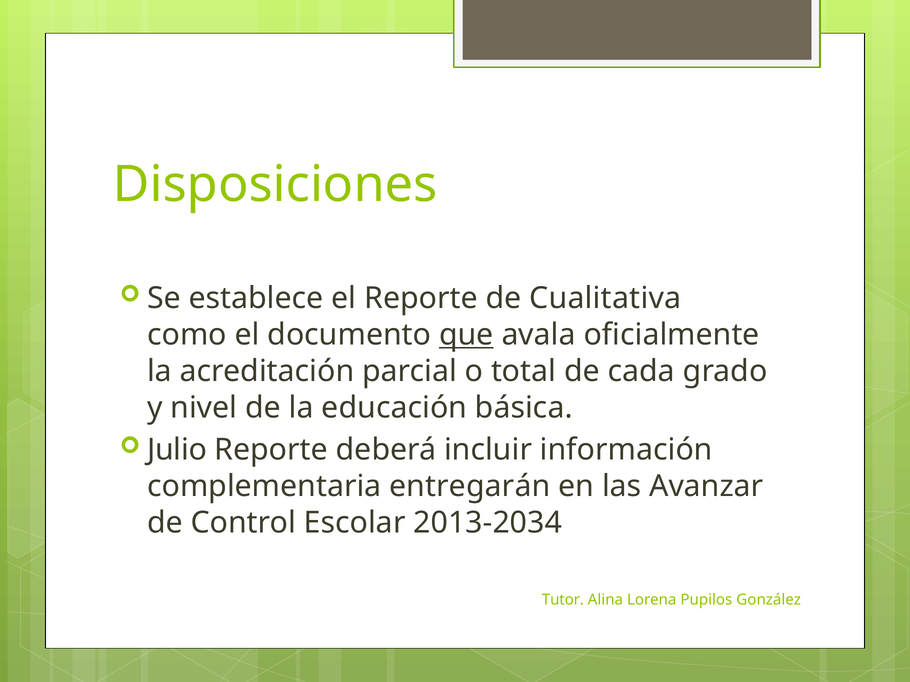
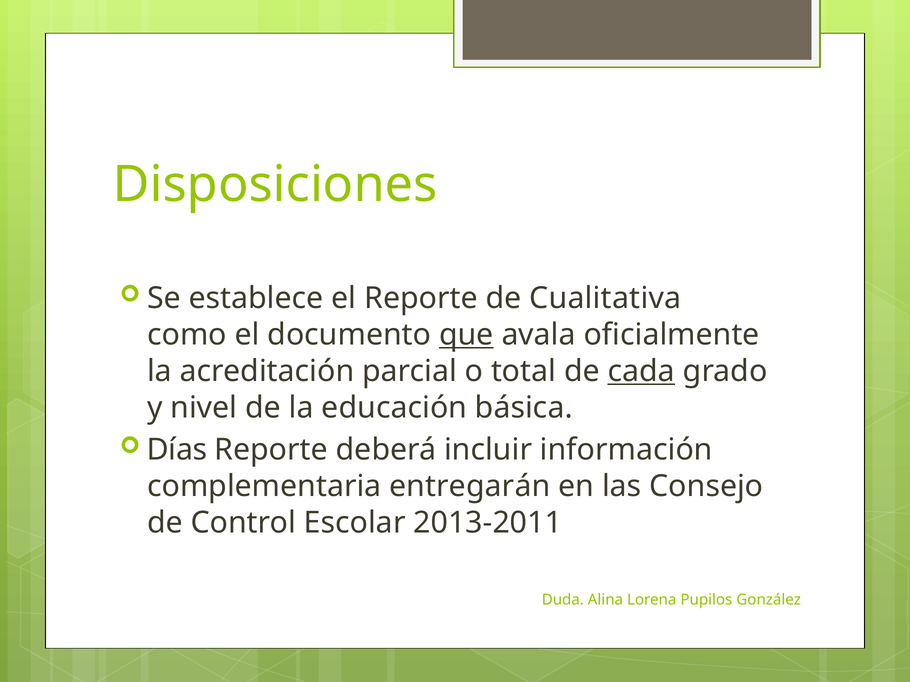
cada underline: none -> present
Julio: Julio -> Días
Avanzar: Avanzar -> Consejo
2013-2034: 2013-2034 -> 2013-2011
Tutor: Tutor -> Duda
